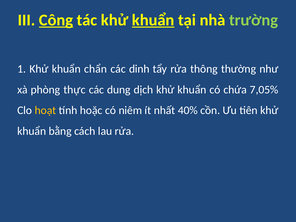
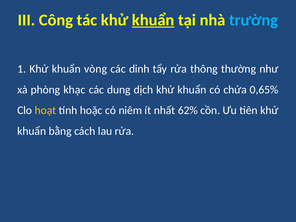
Công underline: present -> none
trường colour: light green -> light blue
chẩn: chẩn -> vòng
thực: thực -> khạc
7,05%: 7,05% -> 0,65%
40%: 40% -> 62%
